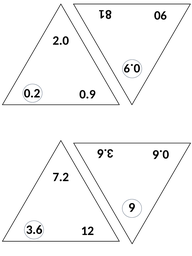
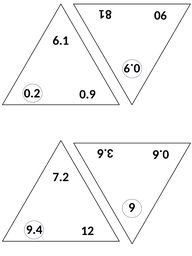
2.0: 2.0 -> 6.1
3.6: 3.6 -> 9.4
